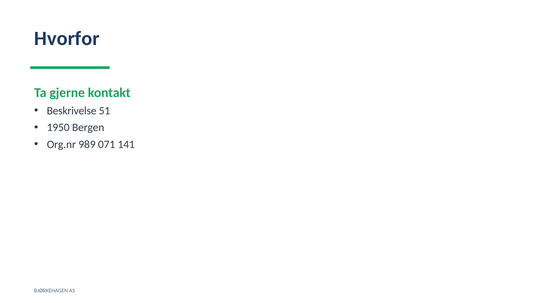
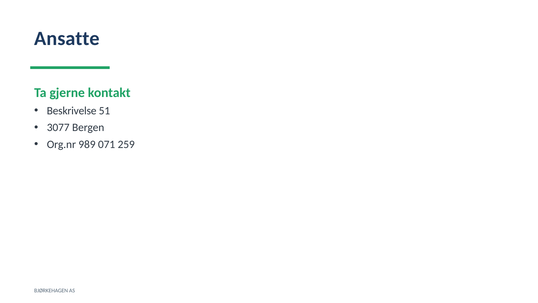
Hvorfor: Hvorfor -> Ansatte
1950: 1950 -> 3077
141: 141 -> 259
